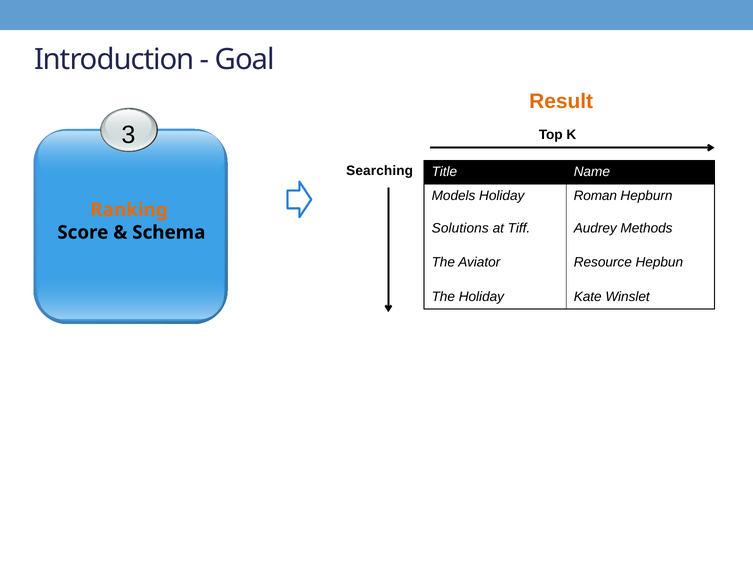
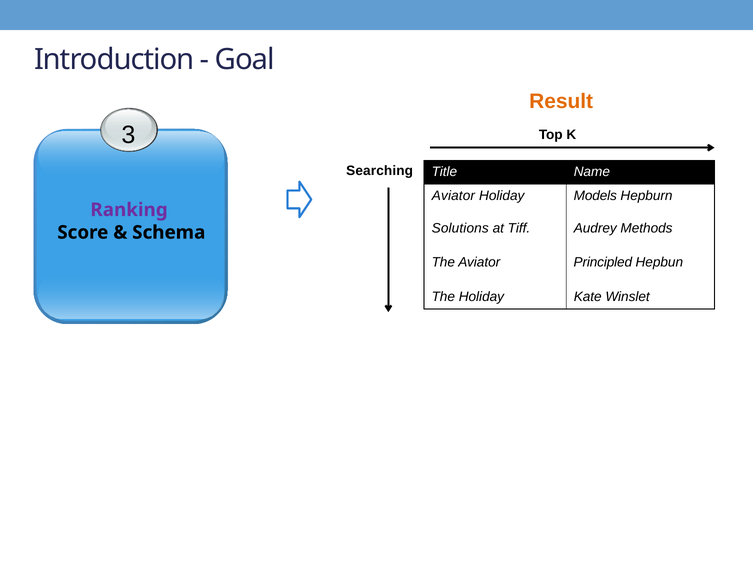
Models at (454, 196): Models -> Aviator
Roman: Roman -> Models
Ranking colour: orange -> purple
Resource: Resource -> Principled
